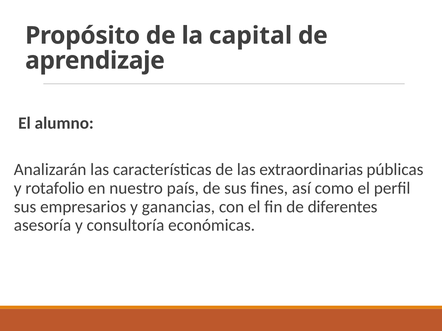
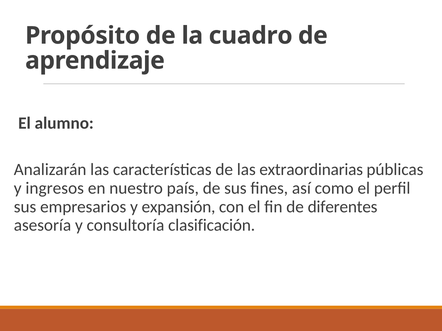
capital: capital -> cuadro
rotafolio: rotafolio -> ingresos
ganancias: ganancias -> expansión
económicas: económicas -> clasificación
